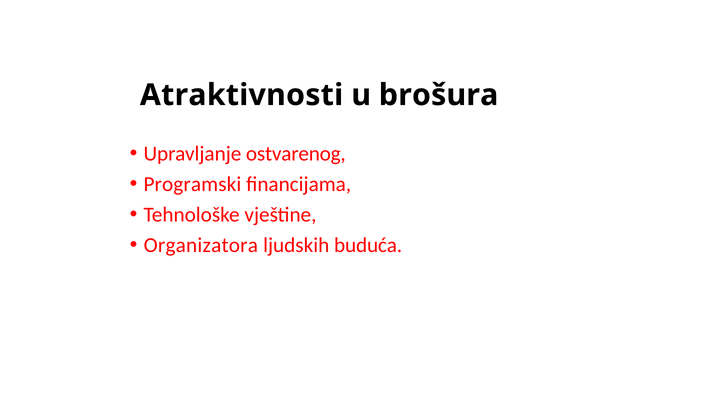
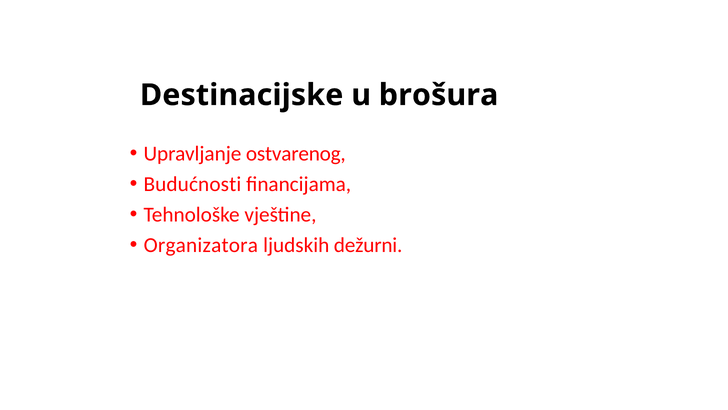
Atraktivnosti: Atraktivnosti -> Destinacijske
Programski: Programski -> Budućnosti
buduća: buduća -> dežurni
